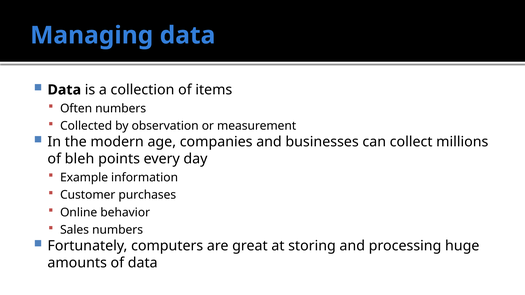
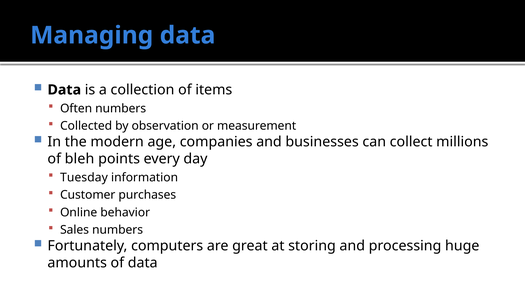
Example: Example -> Tuesday
